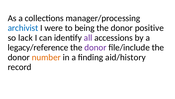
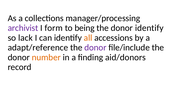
archivist colour: blue -> purple
were: were -> form
donor positive: positive -> identify
all colour: purple -> orange
legacy/reference: legacy/reference -> adapt/reference
aid/history: aid/history -> aid/donors
